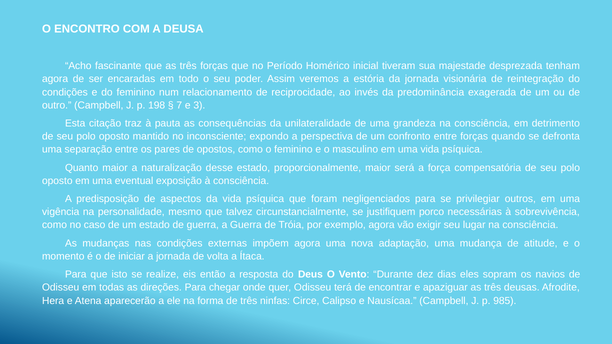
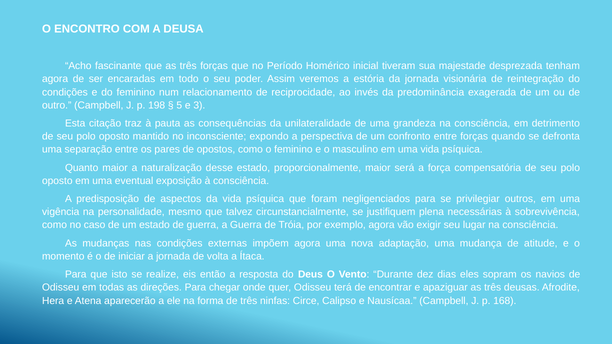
7: 7 -> 5
porco: porco -> plena
985: 985 -> 168
